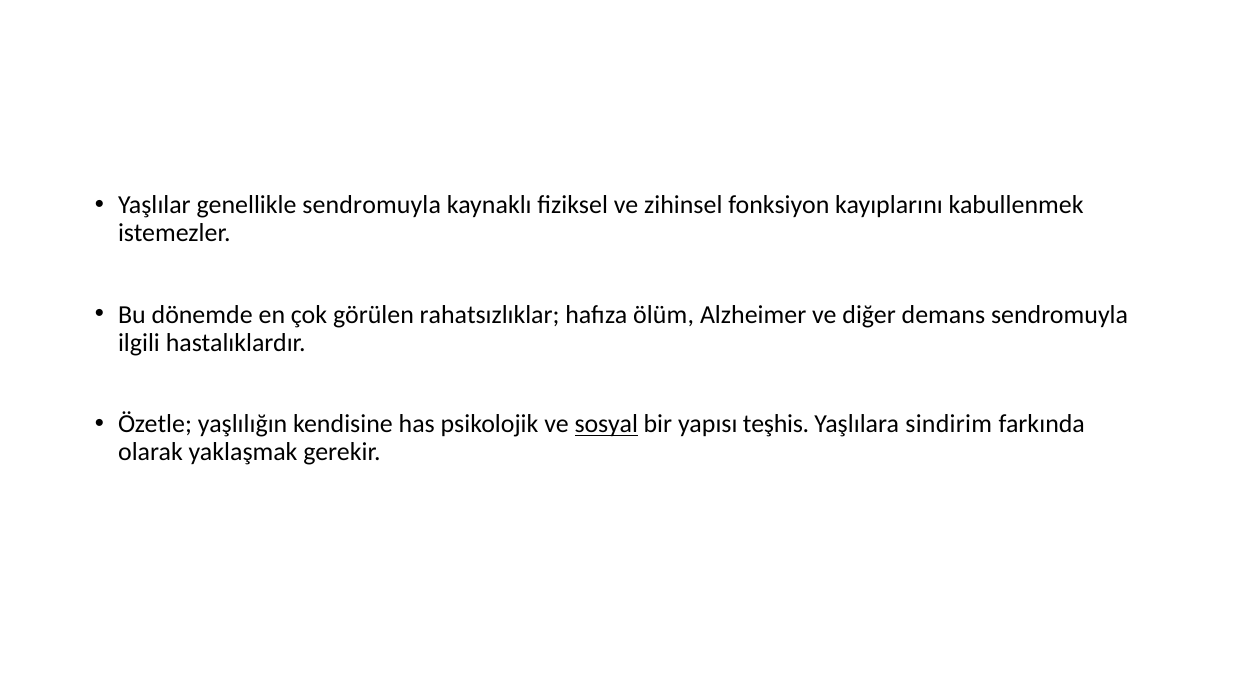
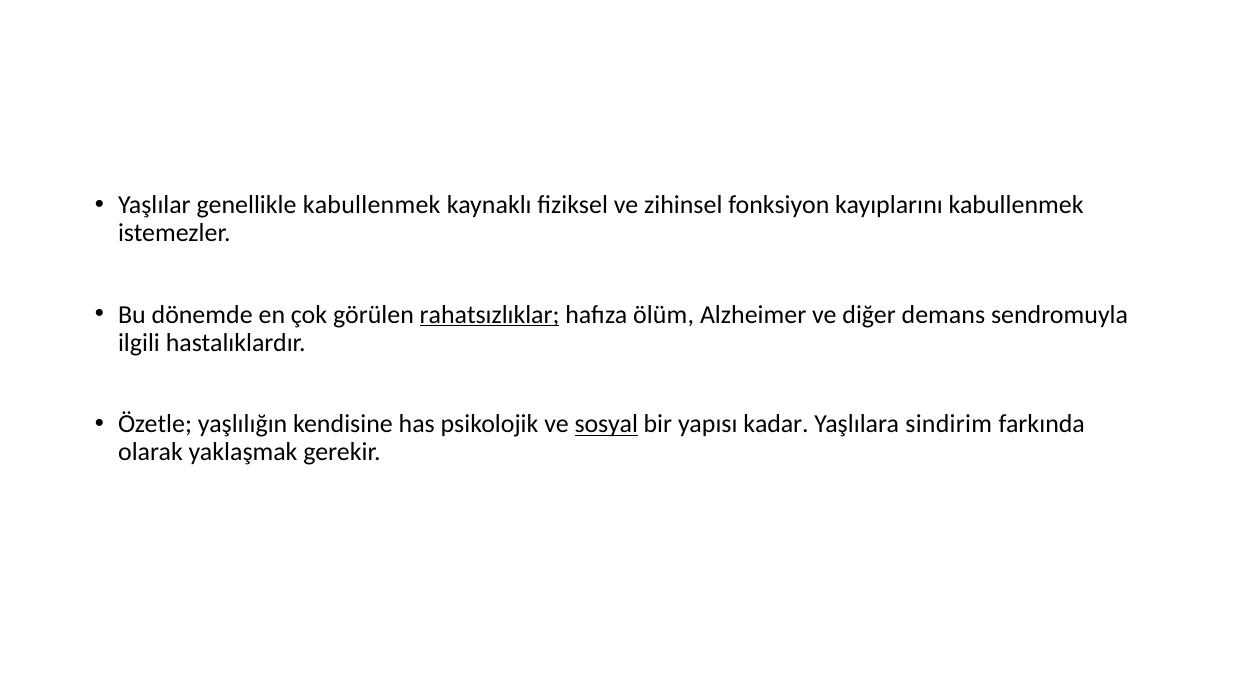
genellikle sendromuyla: sendromuyla -> kabullenmek
rahatsızlıklar underline: none -> present
teşhis: teşhis -> kadar
